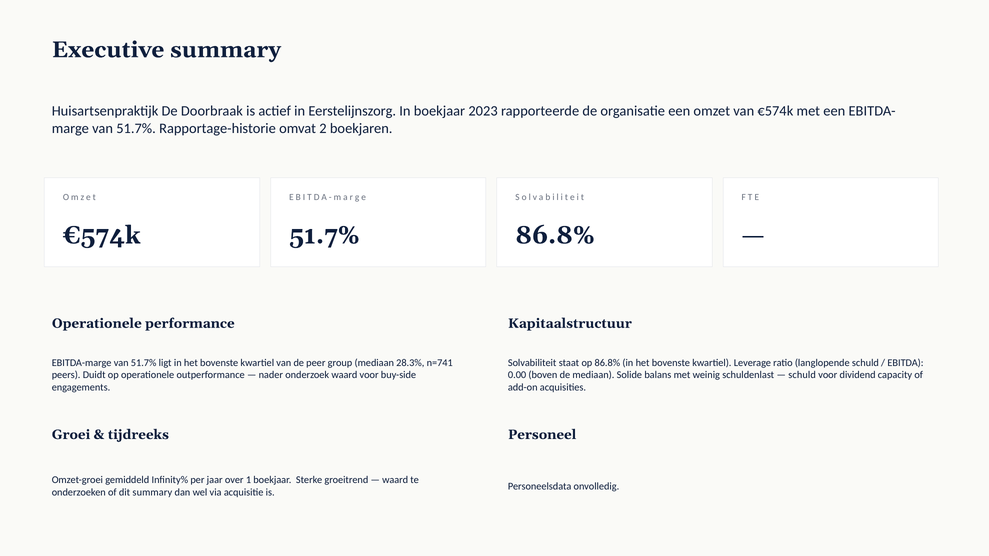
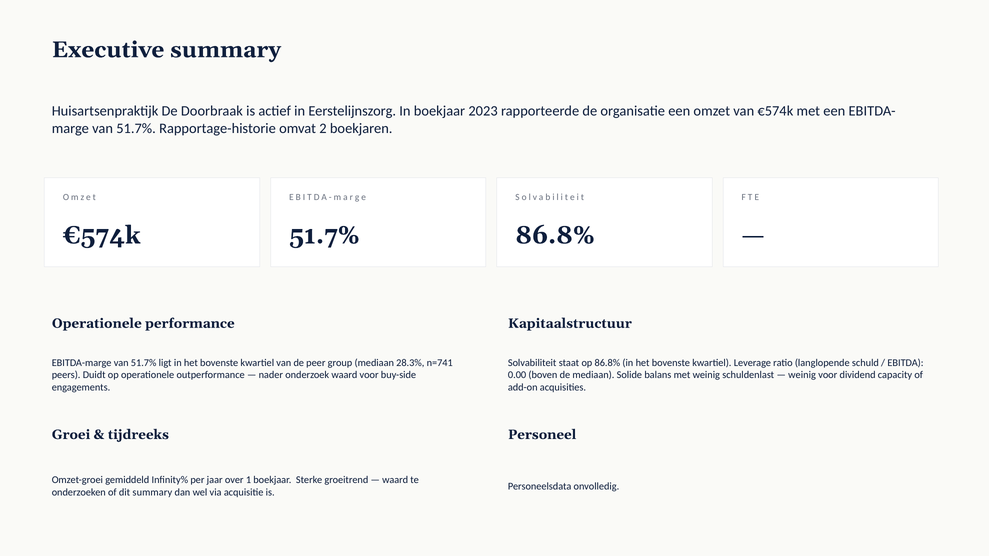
schuld at (802, 375): schuld -> weinig
